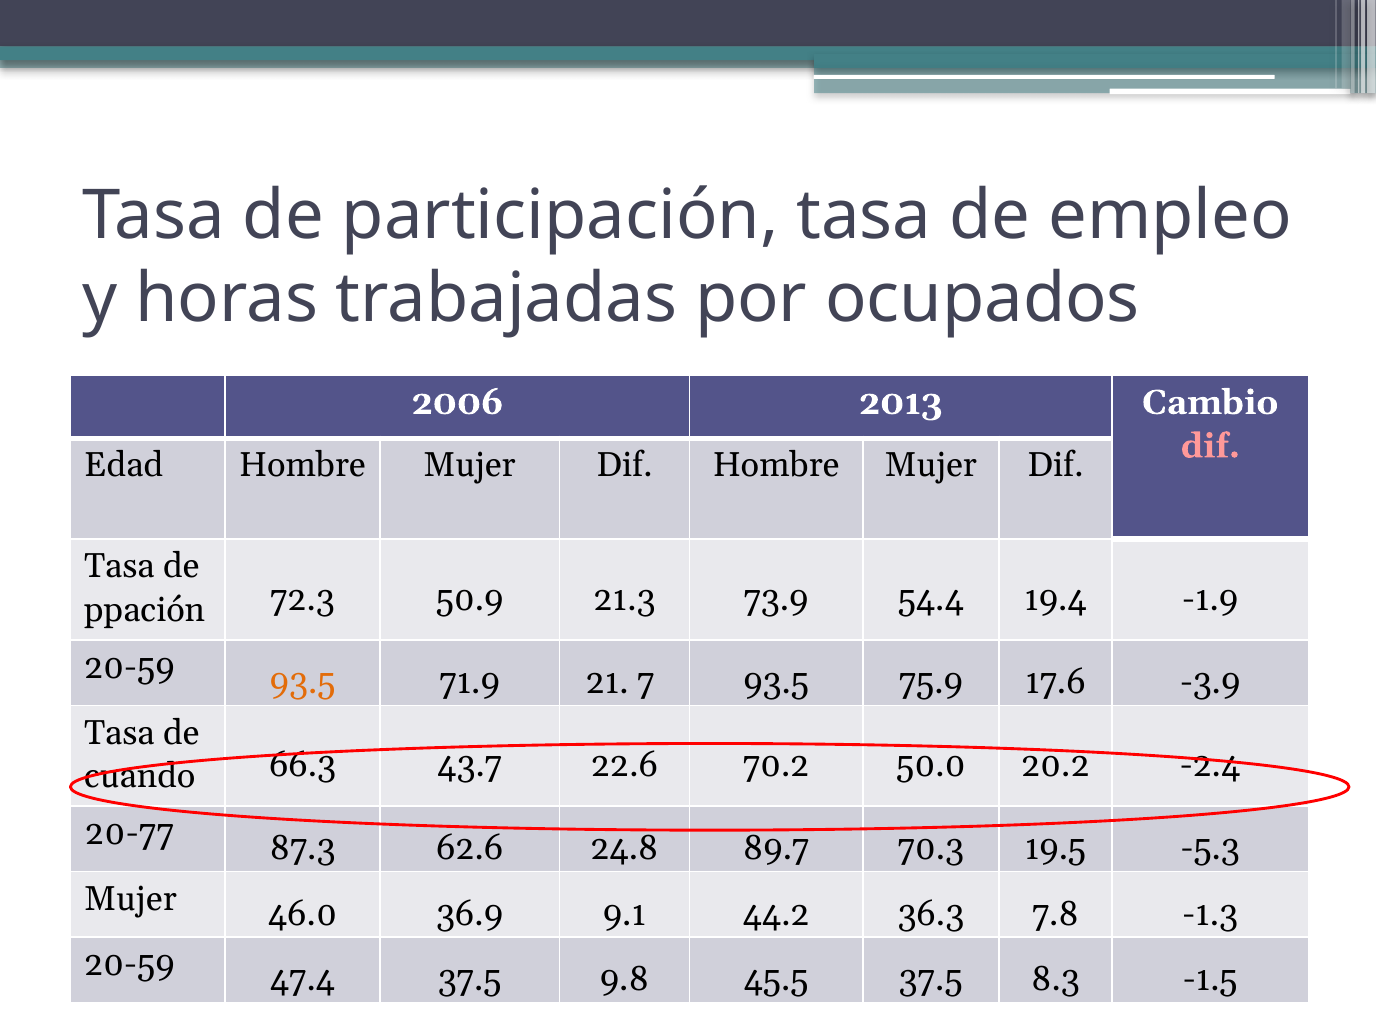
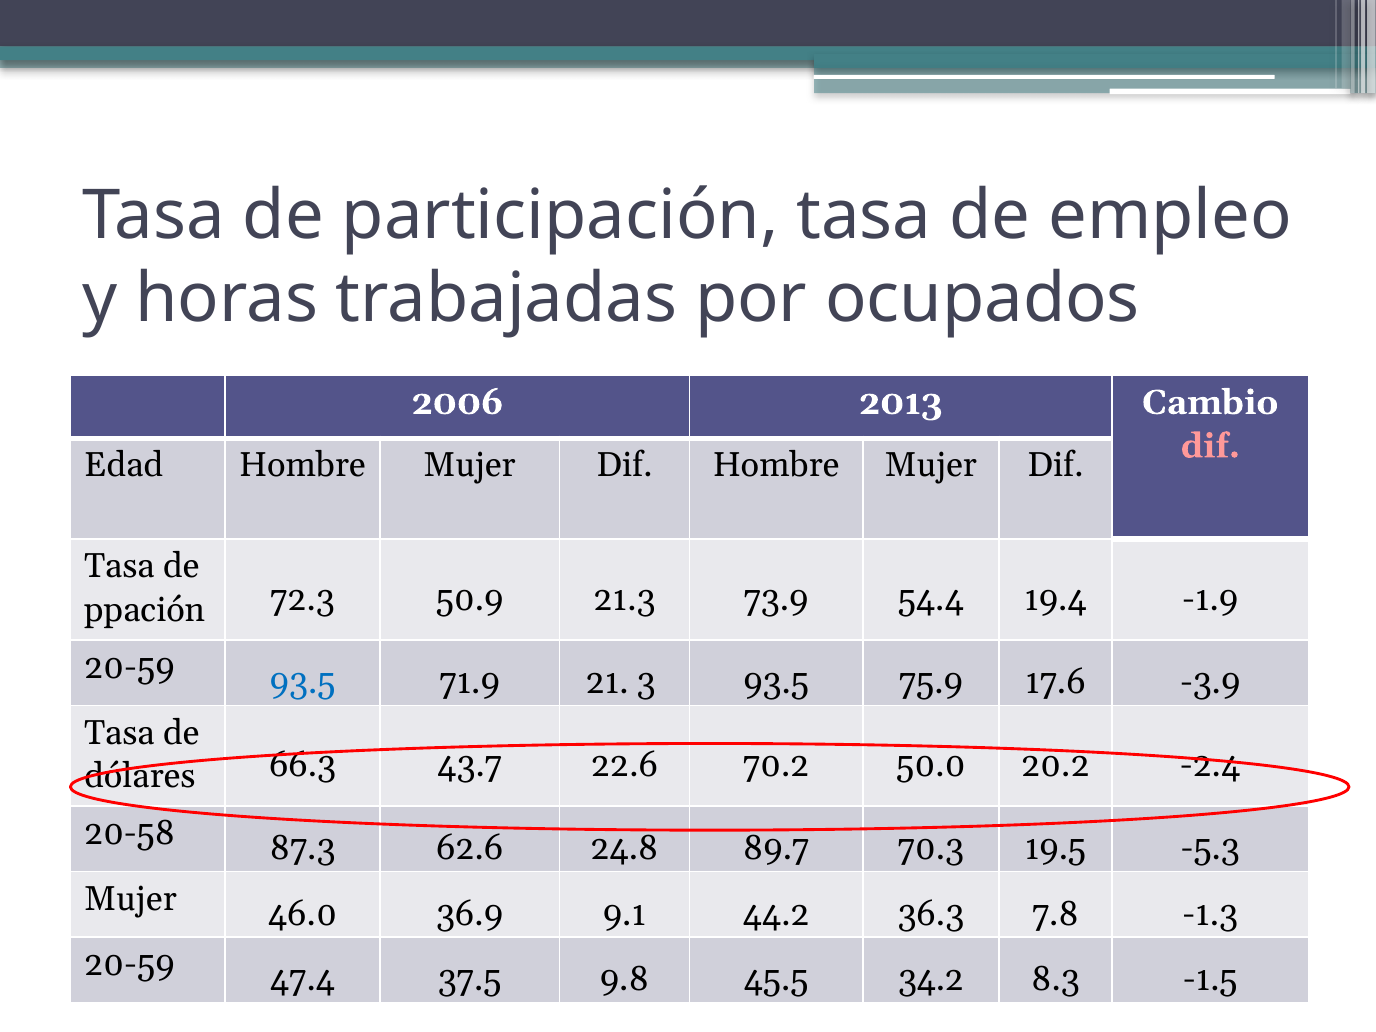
93.5 at (303, 682) colour: orange -> blue
7: 7 -> 3
cuando: cuando -> dólares
20-77: 20-77 -> 20-58
45.5 37.5: 37.5 -> 34.2
